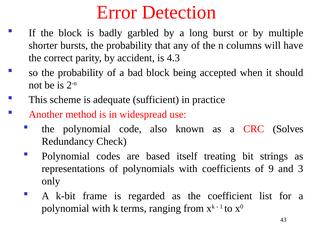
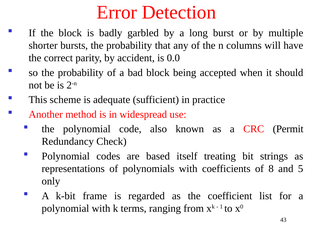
4.3: 4.3 -> 0.0
Solves: Solves -> Permit
9: 9 -> 8
3: 3 -> 5
